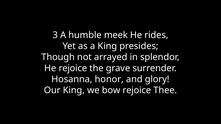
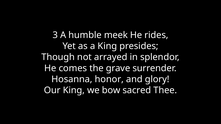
He rejoice: rejoice -> comes
bow rejoice: rejoice -> sacred
